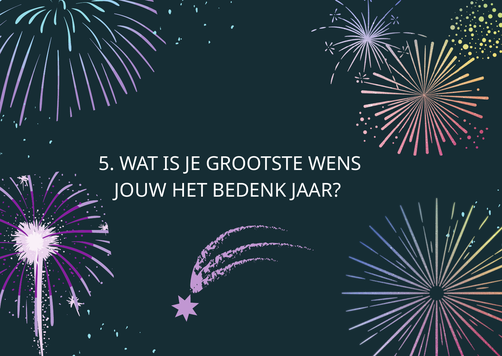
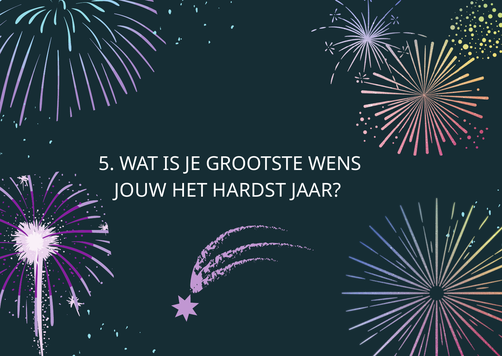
BEDENK: BEDENK -> HARDST
